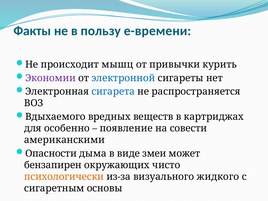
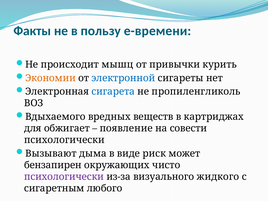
Экономии colour: purple -> orange
распространяется: распространяется -> пропиленгликоль
особенно: особенно -> обжигает
американскими at (64, 140): американскими -> психологически
Опасности: Опасности -> Вызывают
змеи: змеи -> риск
психологически at (64, 177) colour: orange -> purple
основы: основы -> любого
